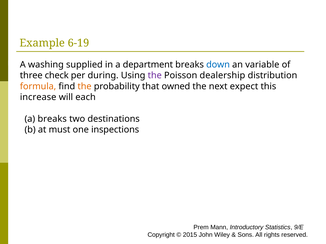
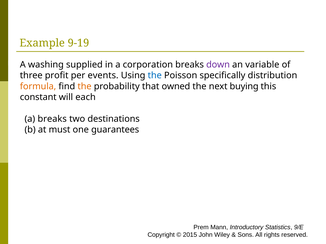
6-19: 6-19 -> 9-19
department: department -> corporation
down colour: blue -> purple
check: check -> profit
during: during -> events
the at (155, 76) colour: purple -> blue
dealership: dealership -> specifically
expect: expect -> buying
increase: increase -> constant
inspections: inspections -> guarantees
